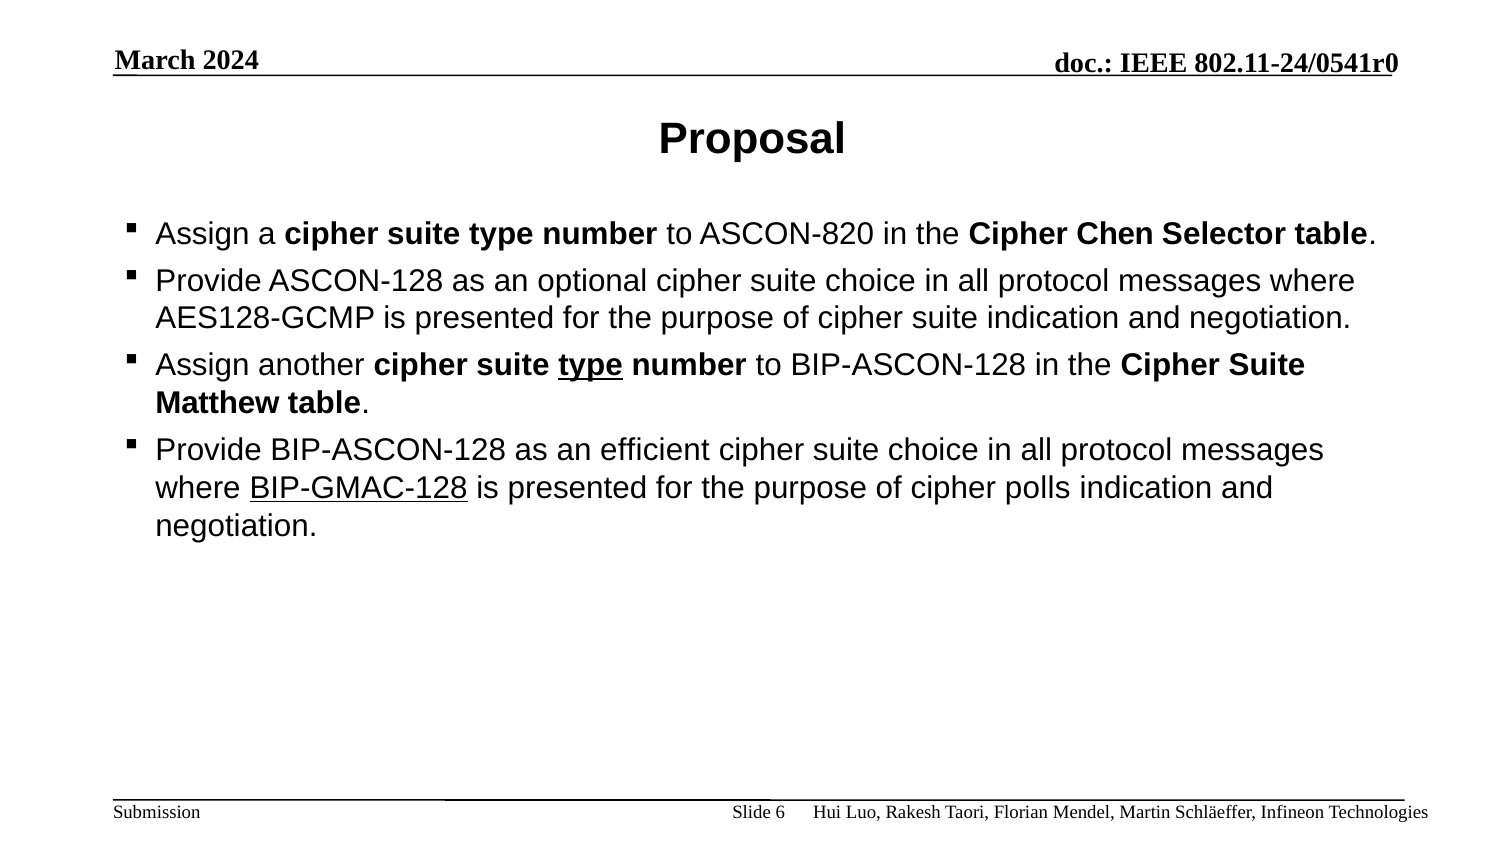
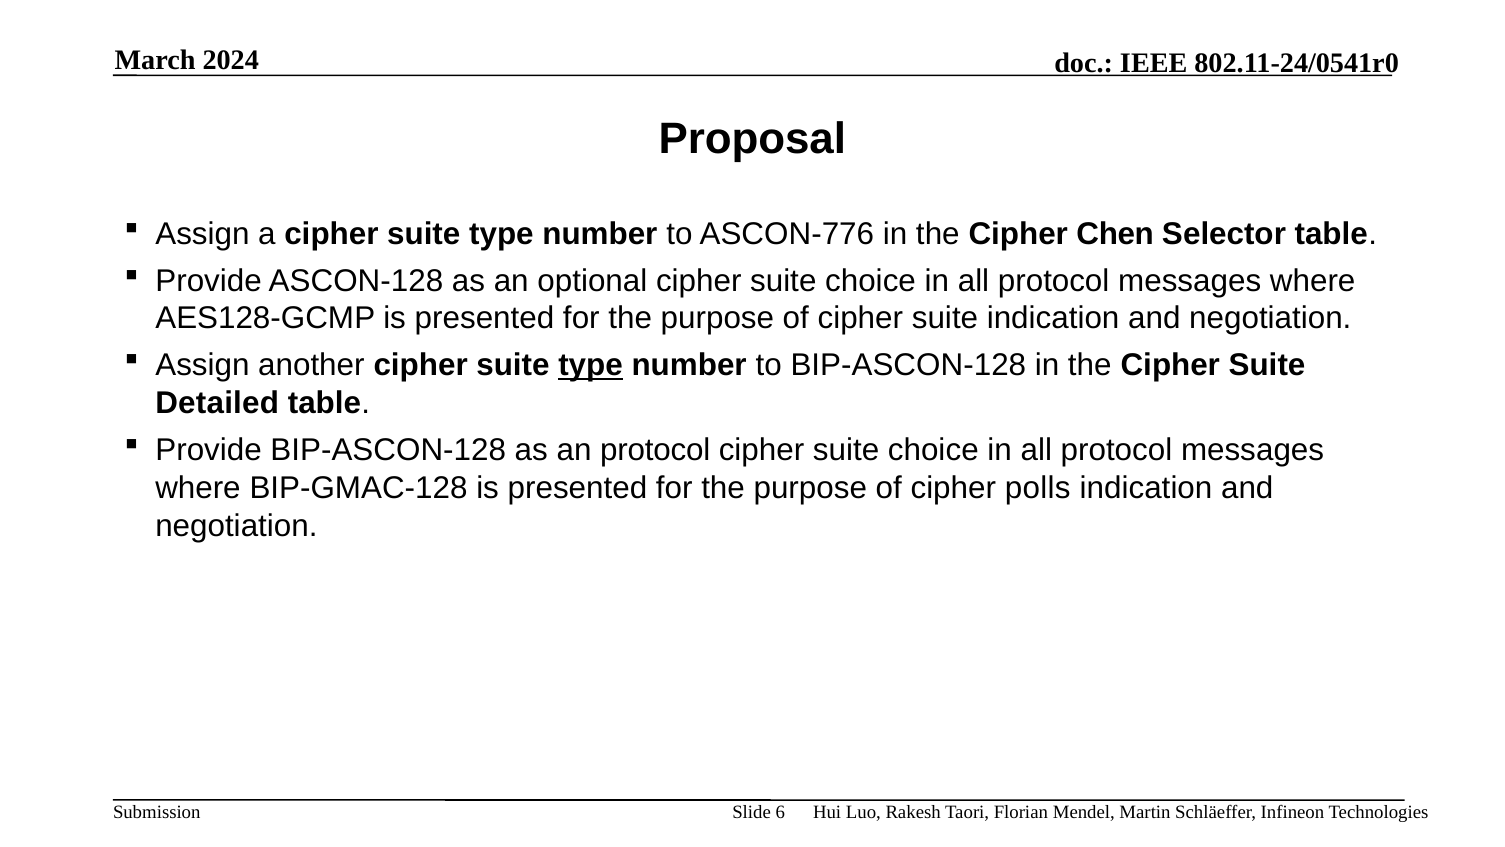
ASCON-820: ASCON-820 -> ASCON-776
Matthew: Matthew -> Detailed
an efficient: efficient -> protocol
BIP-GMAC-128 underline: present -> none
